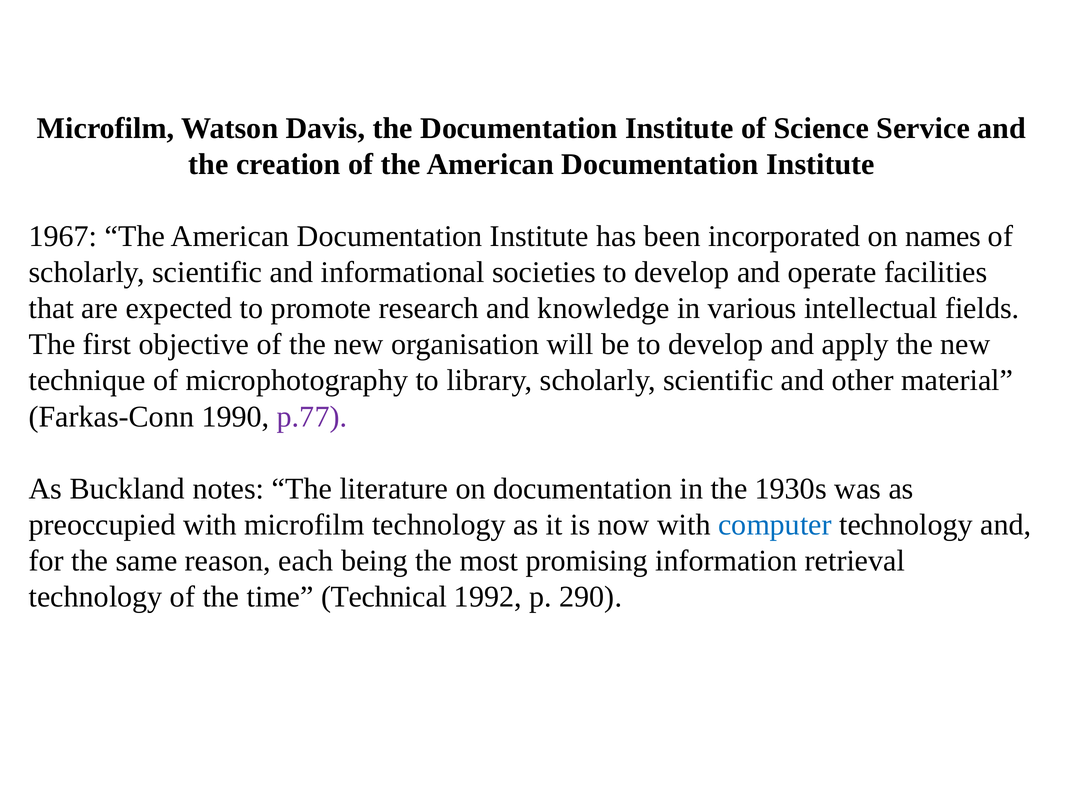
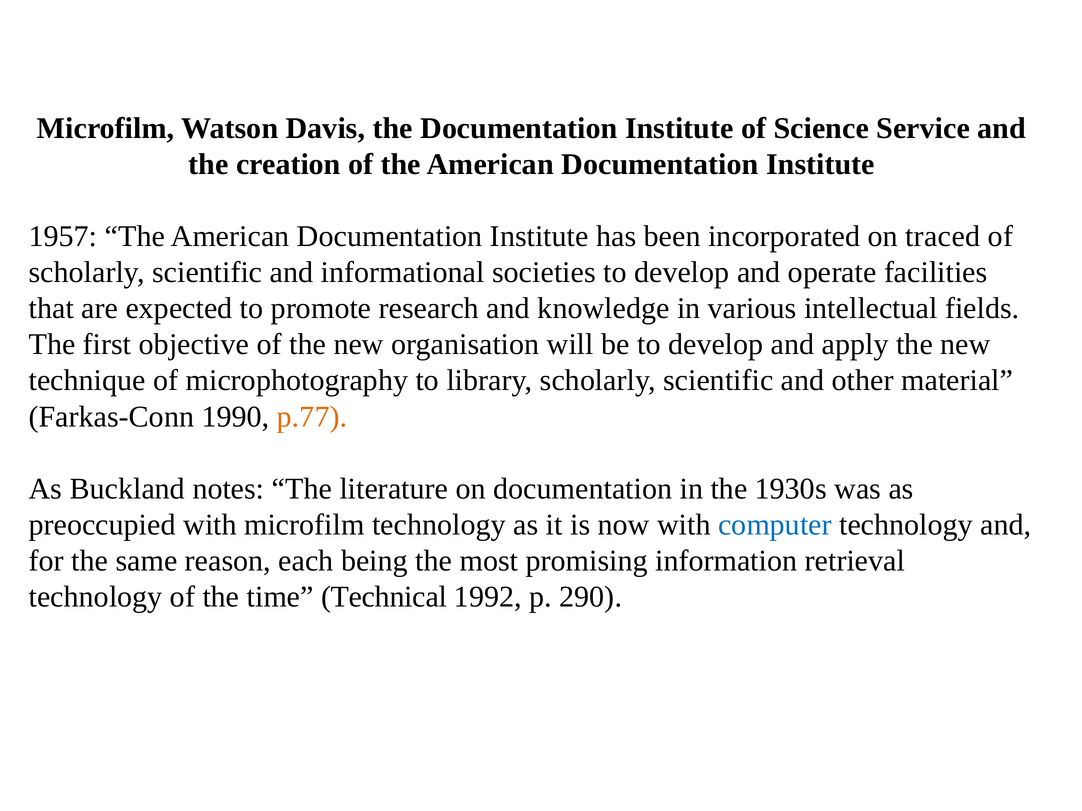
1967: 1967 -> 1957
names: names -> traced
p.77 colour: purple -> orange
